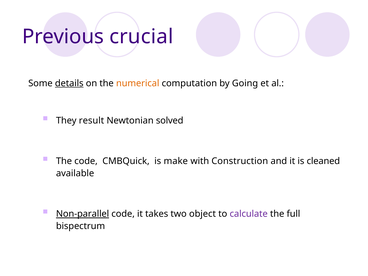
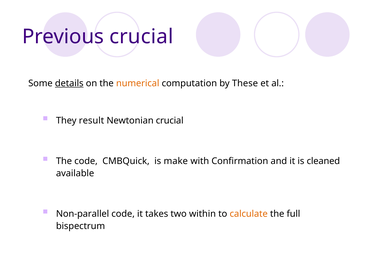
Going: Going -> These
Newtonian solved: solved -> crucial
Construction: Construction -> Confirmation
Non-parallel underline: present -> none
object: object -> within
calculate colour: purple -> orange
